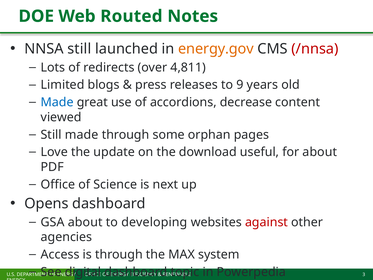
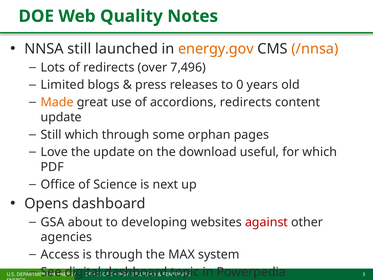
Routed: Routed -> Quality
/nnsa colour: red -> orange
4,811: 4,811 -> 7,496
9: 9 -> 0
Made at (57, 102) colour: blue -> orange
accordions decrease: decrease -> redirects
viewed at (61, 117): viewed -> update
Still made: made -> which
for about: about -> which
